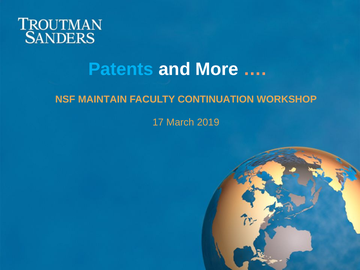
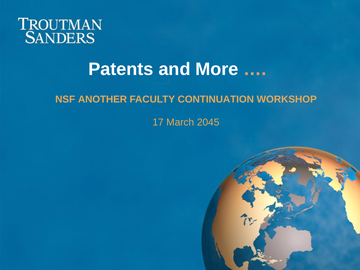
Patents colour: light blue -> white
MAINTAIN: MAINTAIN -> ANOTHER
2019: 2019 -> 2045
